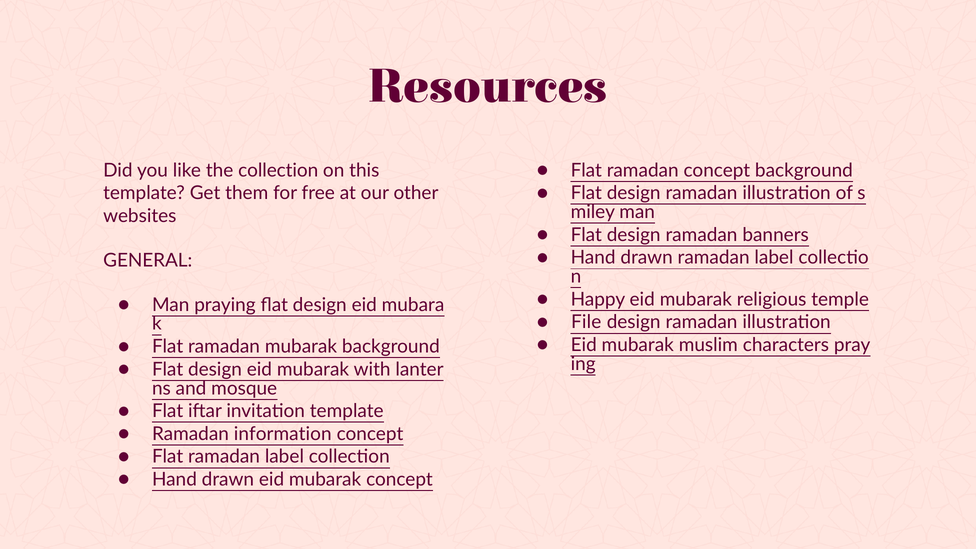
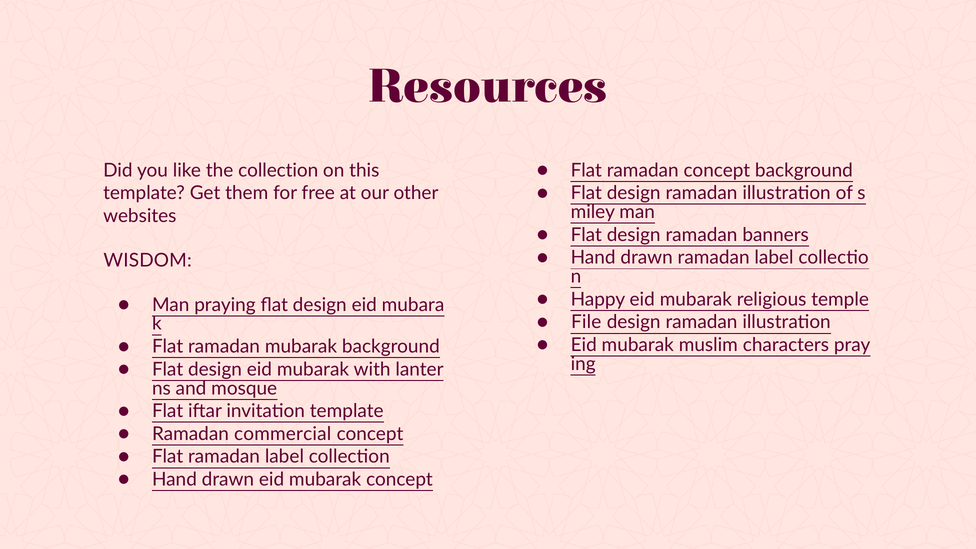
GENERAL: GENERAL -> WISDOM
information: information -> commercial
